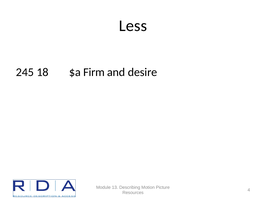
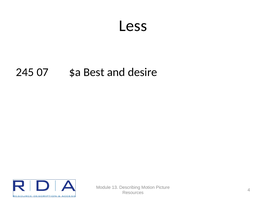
18: 18 -> 07
Firm: Firm -> Best
